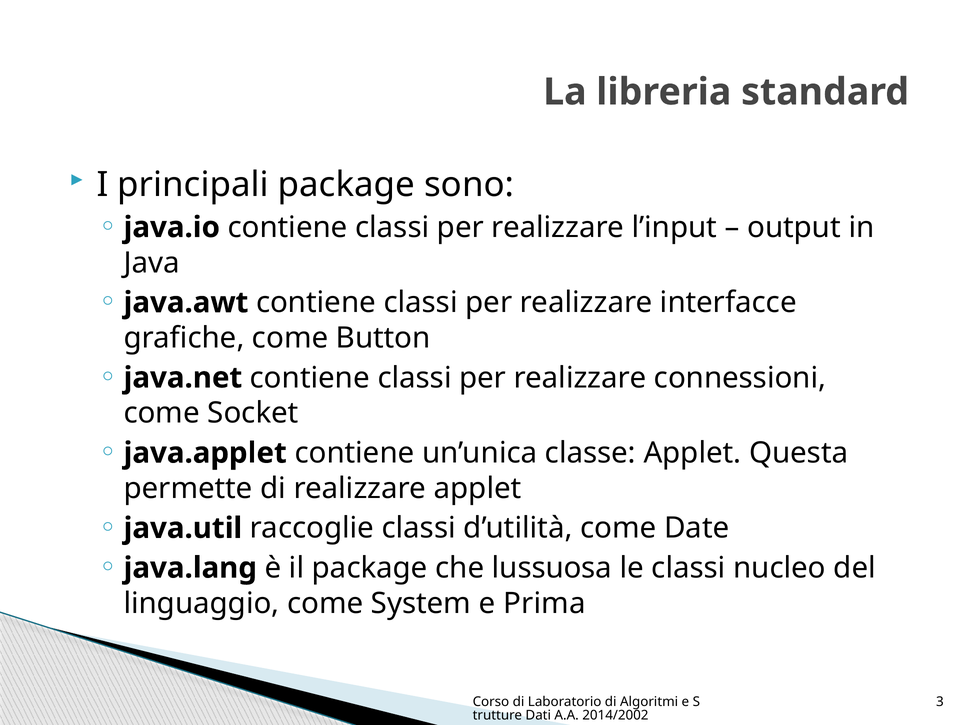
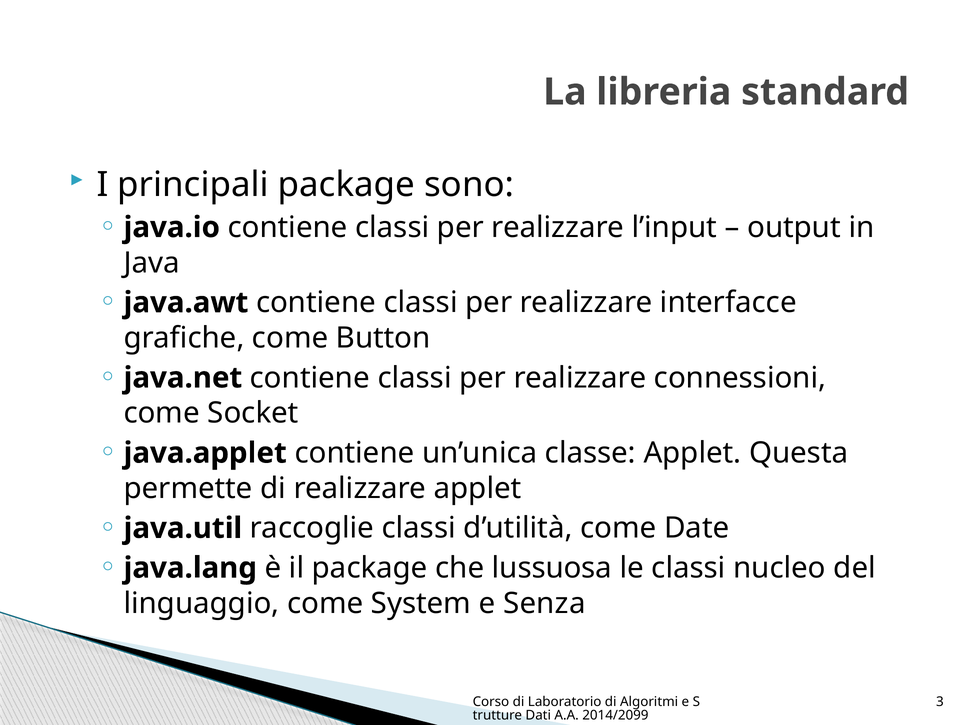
Prima: Prima -> Senza
2014/2002: 2014/2002 -> 2014/2099
